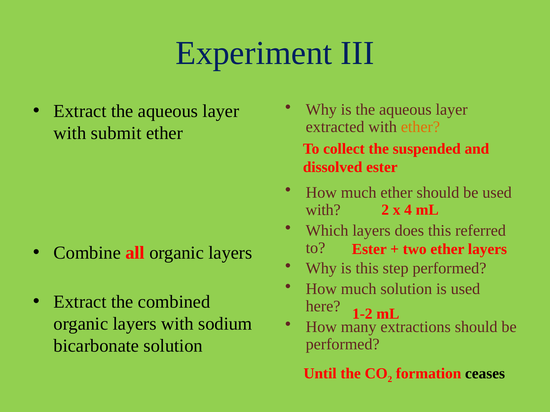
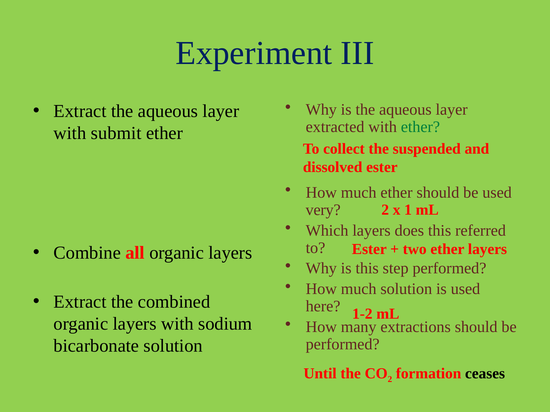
ether at (420, 127) colour: orange -> green
with at (323, 210): with -> very
4: 4 -> 1
